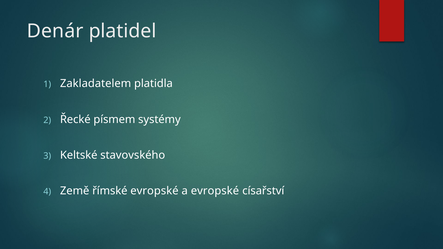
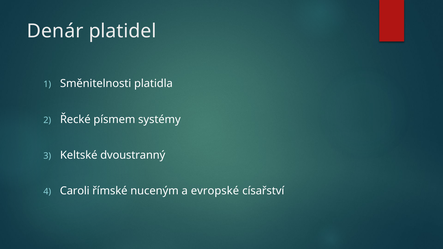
Zakladatelem: Zakladatelem -> Směnitelnosti
stavovského: stavovského -> dvoustranný
Země: Země -> Caroli
římské evropské: evropské -> nuceným
